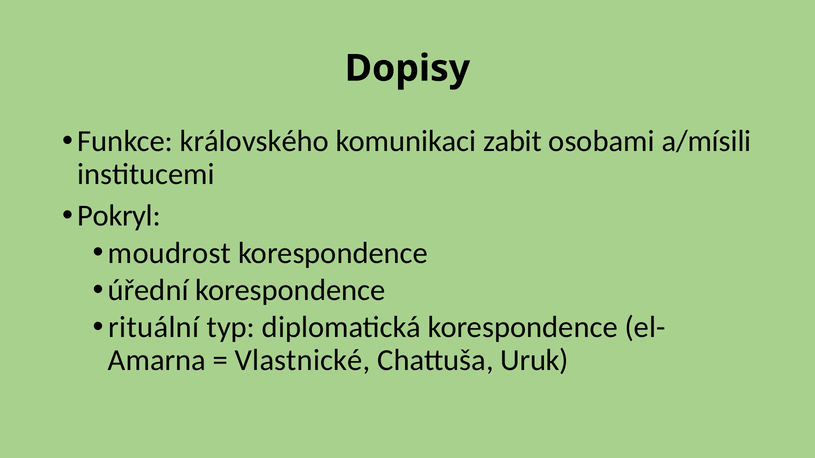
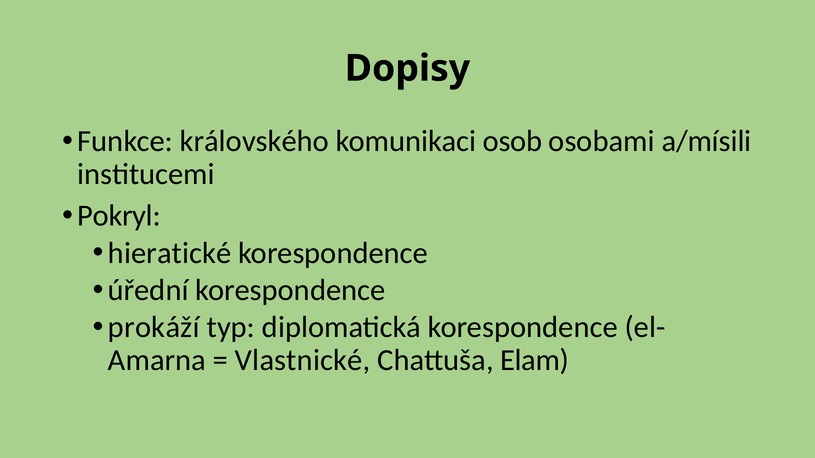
zabit: zabit -> osob
moudrost: moudrost -> hieratické
rituální: rituální -> prokáží
Uruk: Uruk -> Elam
